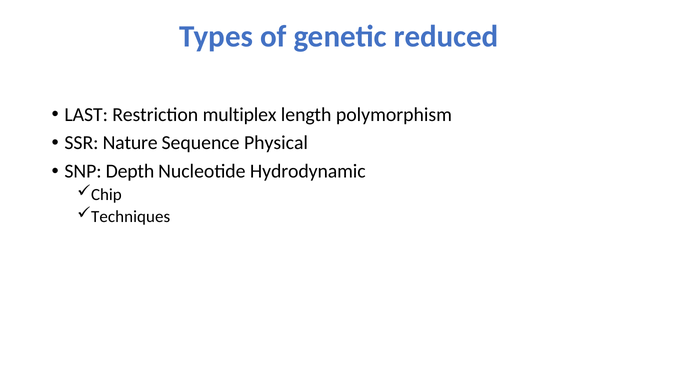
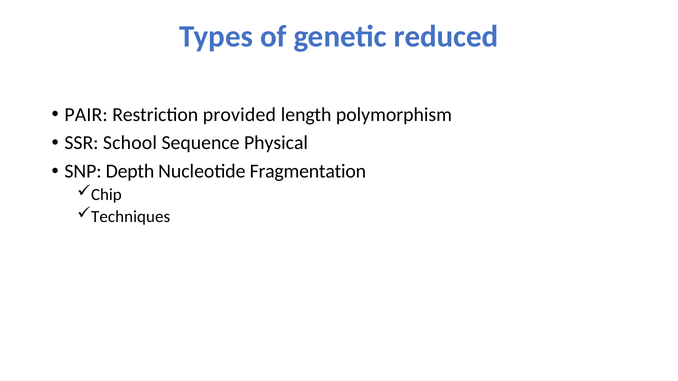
LAST: LAST -> PAIR
multiplex: multiplex -> provided
Nature: Nature -> School
Hydrodynamic: Hydrodynamic -> Fragmentation
